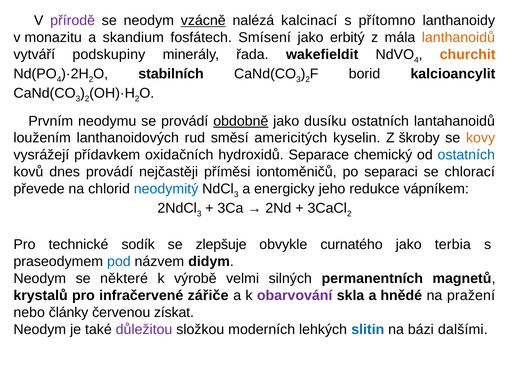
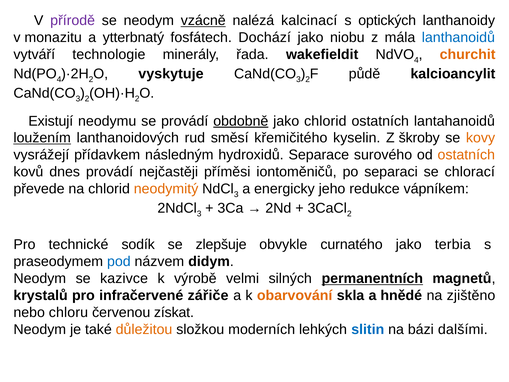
přítomno: přítomno -> optických
skandium: skandium -> ytterbnatý
Smísení: Smísení -> Dochází
erbitý: erbitý -> niobu
lanthanoidů colour: orange -> blue
podskupiny: podskupiny -> technologie
stabilních: stabilních -> vyskytuje
borid: borid -> půdě
Prvním: Prvním -> Existují
jako dusíku: dusíku -> chlorid
loužením underline: none -> present
americitých: americitých -> křemičitého
oxidačních: oxidačních -> následným
chemický: chemický -> surového
ostatních at (466, 155) colour: blue -> orange
neodymitý colour: blue -> orange
některé: některé -> kazivce
permanentních underline: none -> present
obarvování colour: purple -> orange
pražení: pražení -> zjištěno
články: články -> chloru
důležitou colour: purple -> orange
